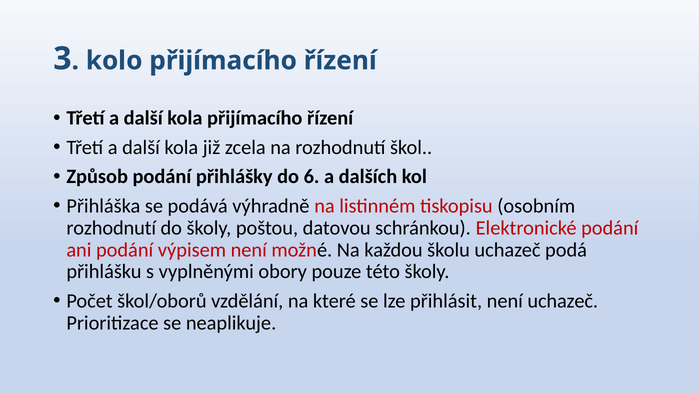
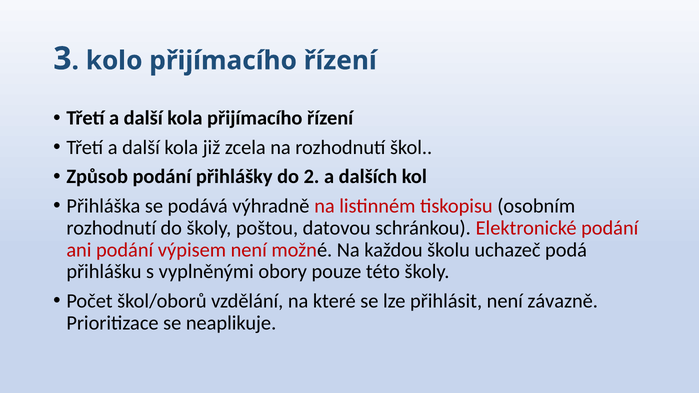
6: 6 -> 2
není uchazeč: uchazeč -> závazně
